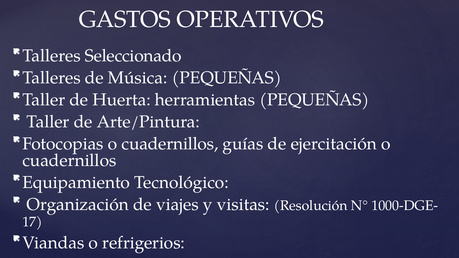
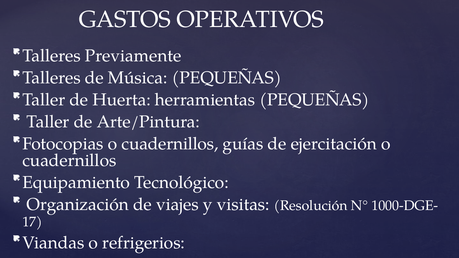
Seleccionado: Seleccionado -> Previamente
